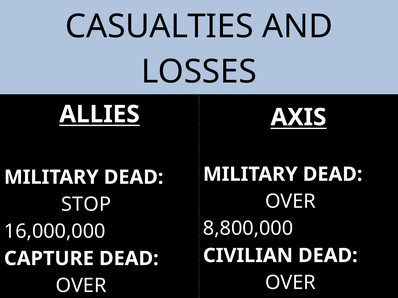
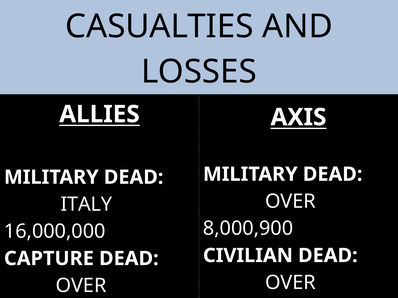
STOP: STOP -> ITALY
8,800,000: 8,800,000 -> 8,000,900
